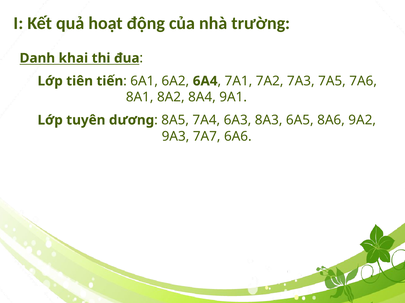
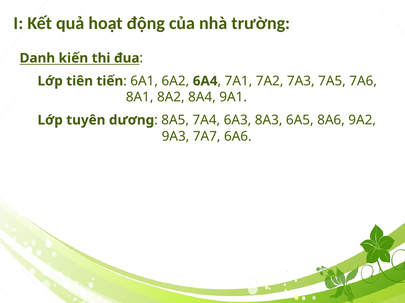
khai: khai -> kiến
